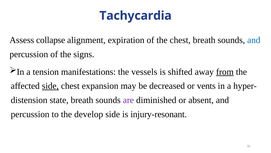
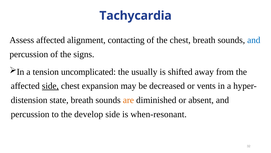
Assess collapse: collapse -> affected
expiration: expiration -> contacting
manifestations: manifestations -> uncomplicated
vessels: vessels -> usually
from underline: present -> none
are colour: purple -> orange
injury-resonant: injury-resonant -> when-resonant
